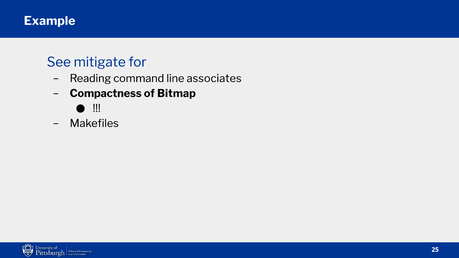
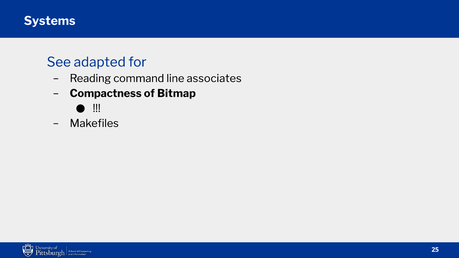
Example: Example -> Systems
mitigate: mitigate -> adapted
